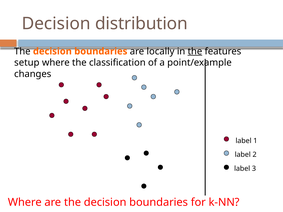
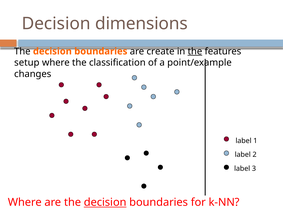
distribution: distribution -> dimensions
locally: locally -> create
decision at (105, 203) underline: none -> present
